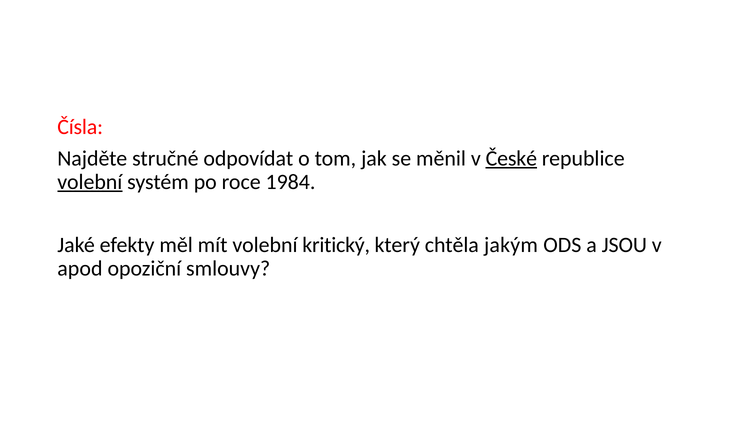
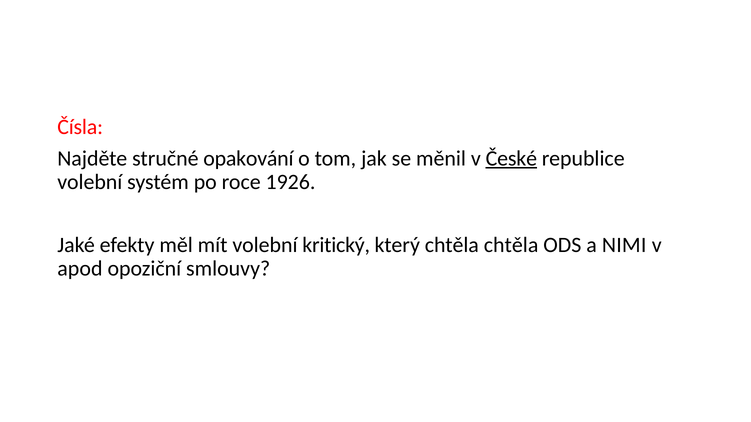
odpovídat: odpovídat -> opakování
volební at (90, 182) underline: present -> none
1984: 1984 -> 1926
chtěla jakým: jakým -> chtěla
JSOU: JSOU -> NIMI
